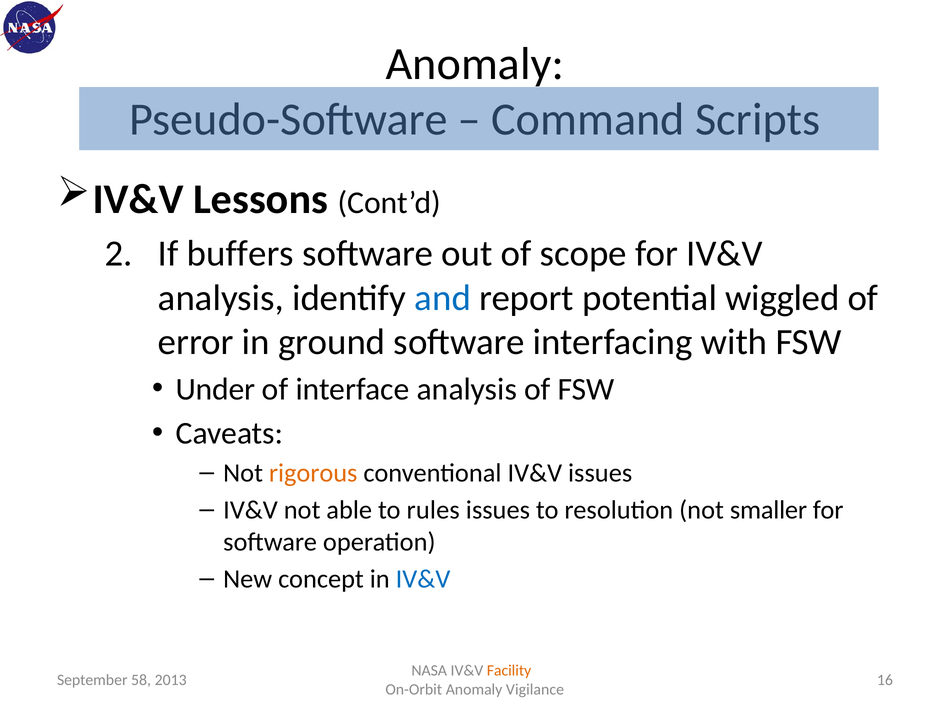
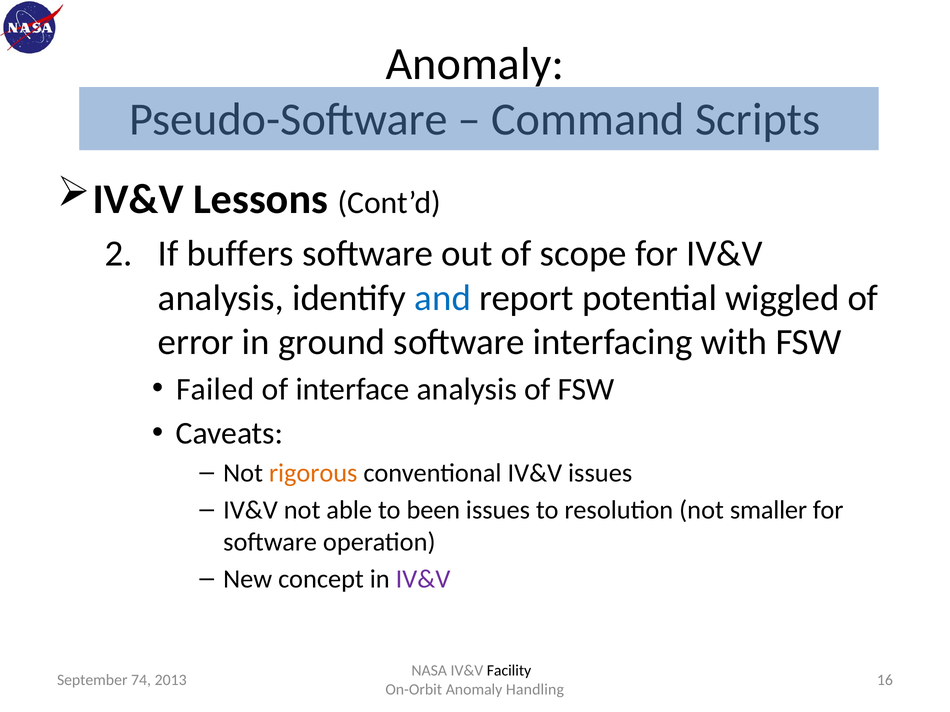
Under: Under -> Failed
rules: rules -> been
IV&V at (423, 579) colour: blue -> purple
Facility colour: orange -> black
58: 58 -> 74
Vigilance: Vigilance -> Handling
